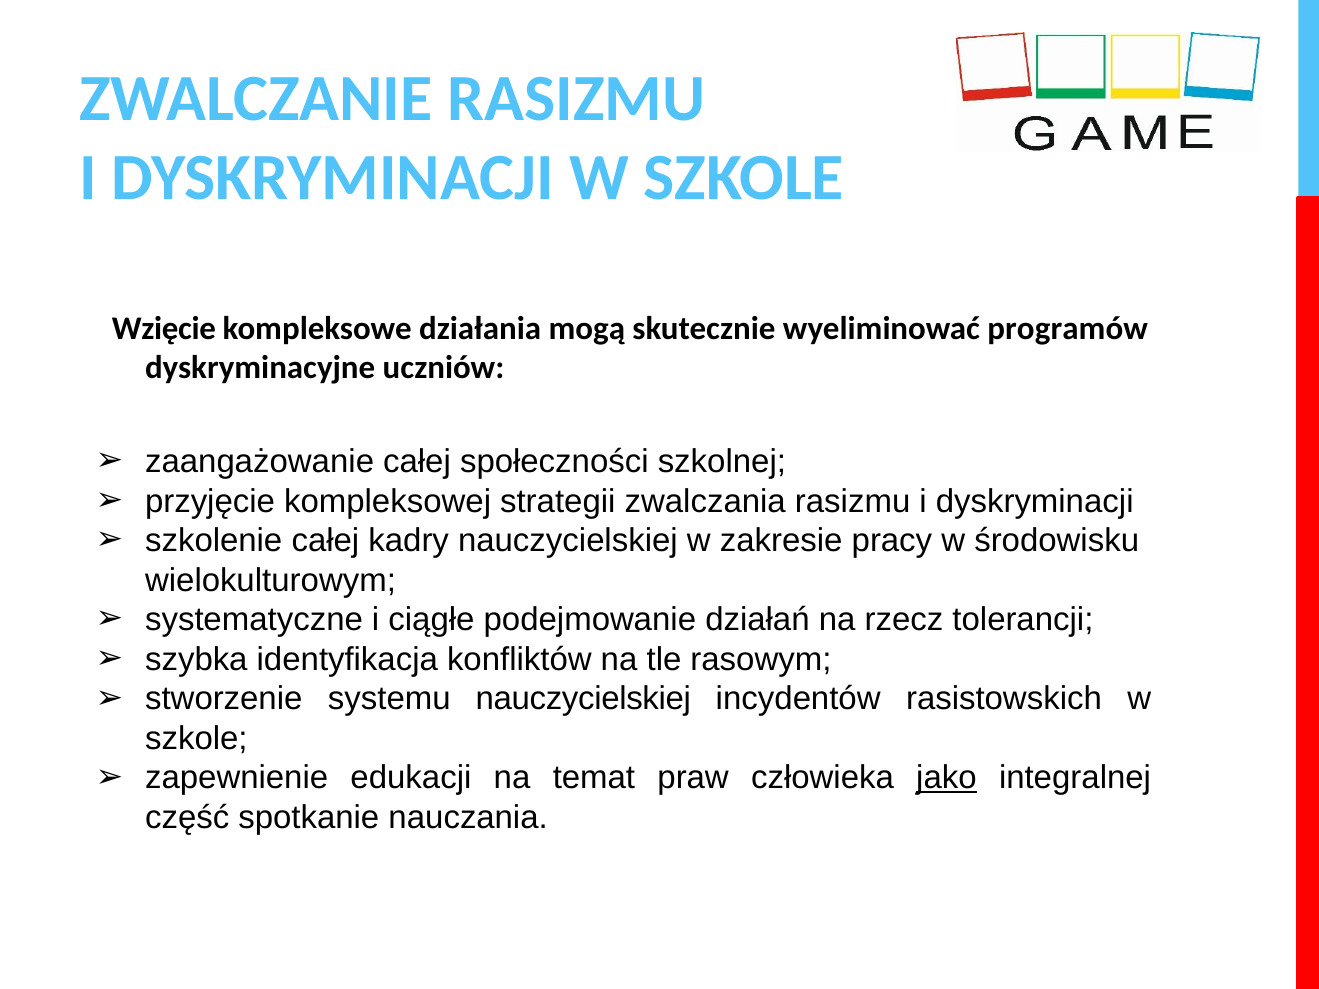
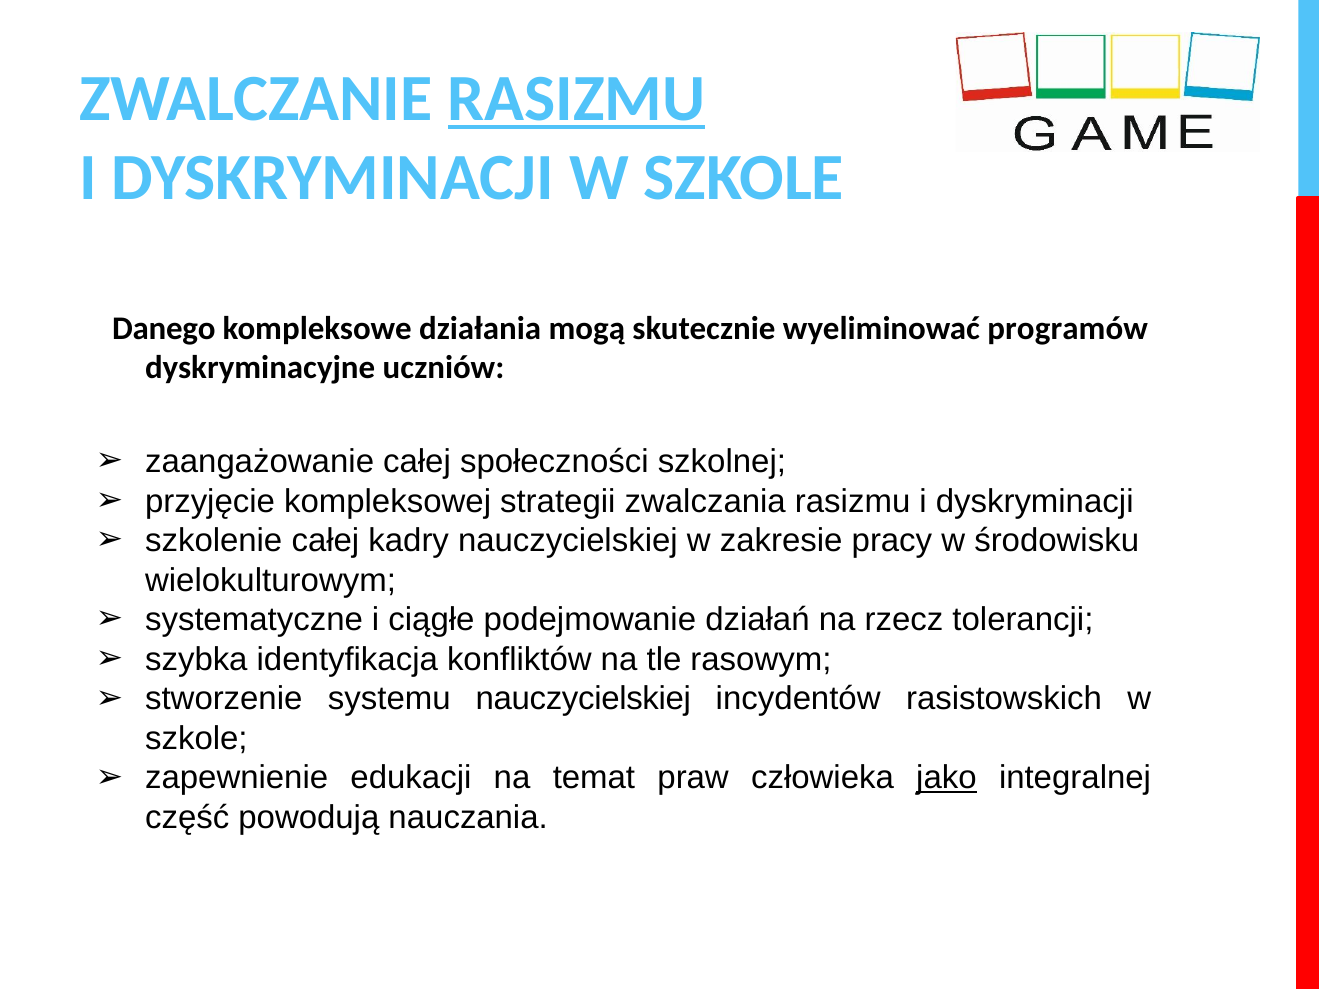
RASIZMU at (577, 99) underline: none -> present
Wzięcie: Wzięcie -> Danego
spotkanie: spotkanie -> powodują
